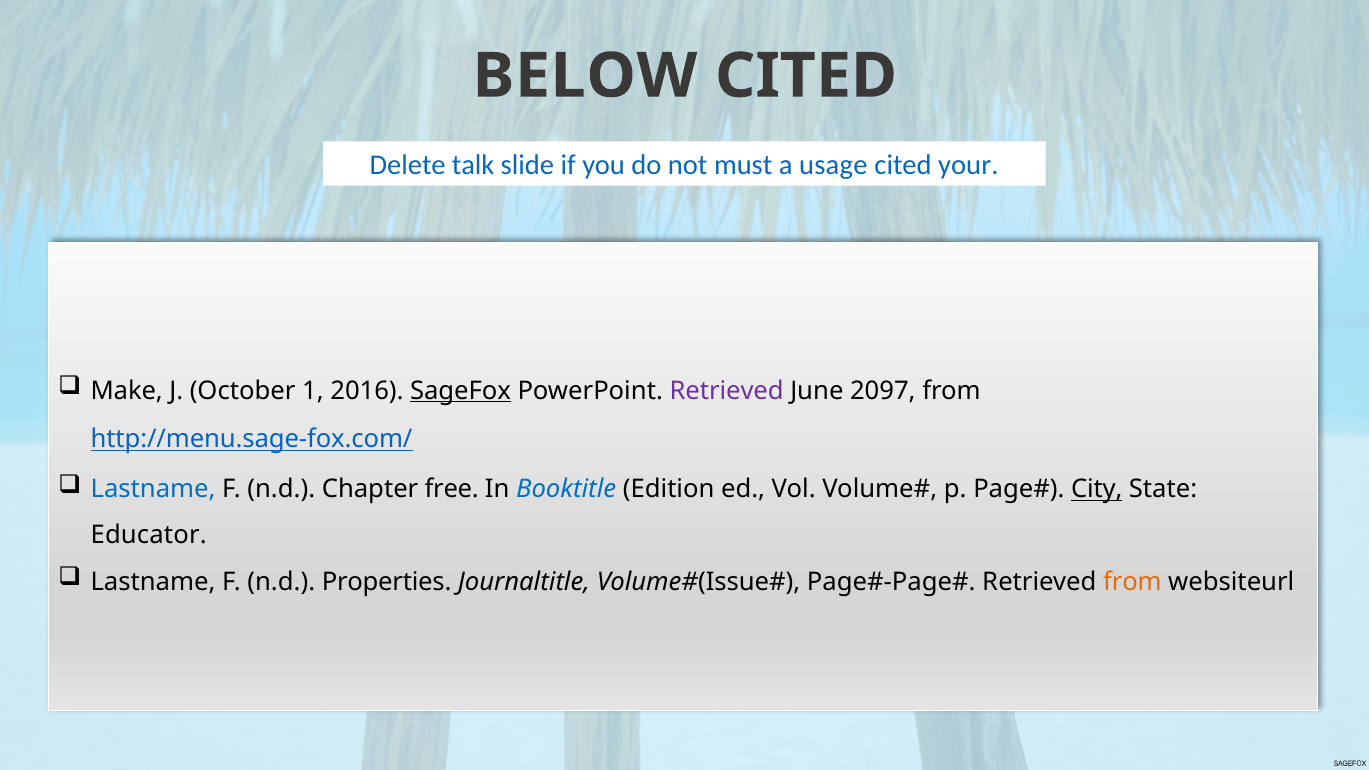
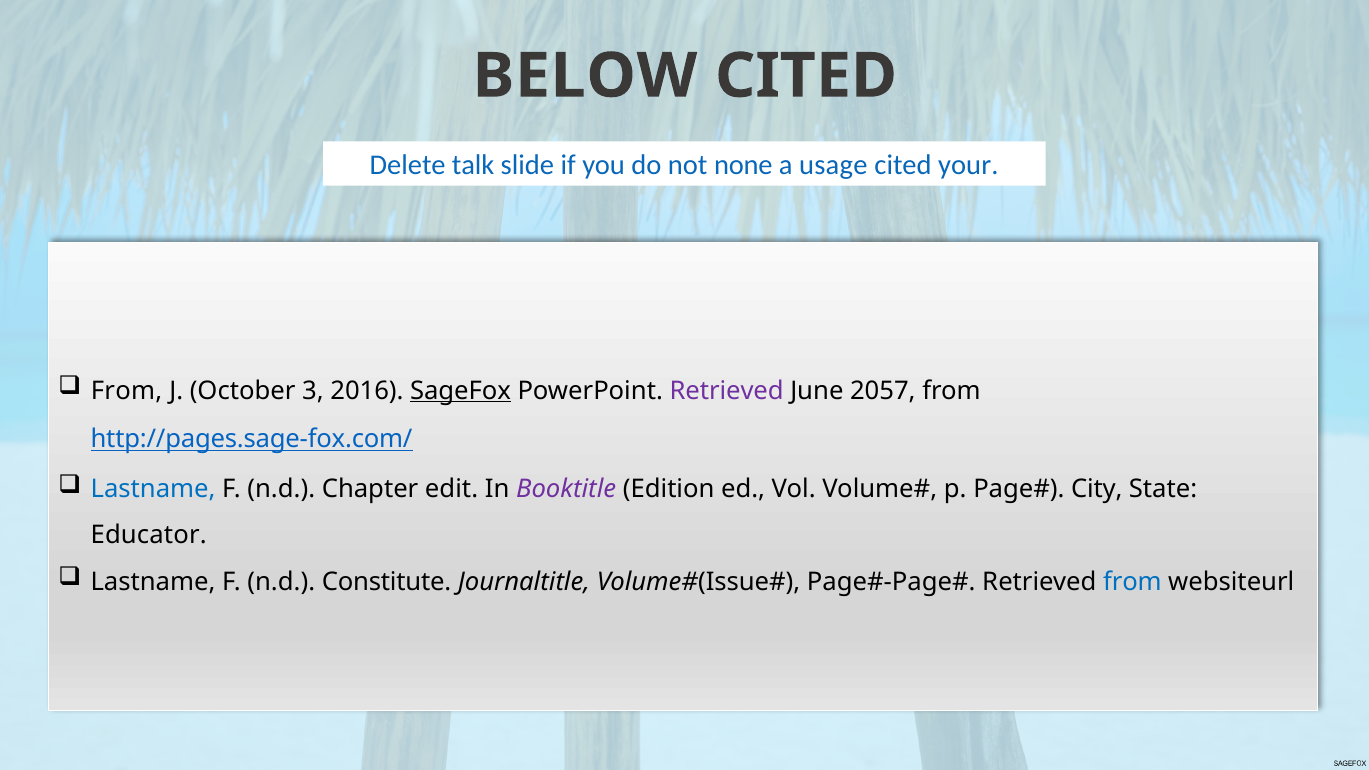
must: must -> none
Make at (127, 391): Make -> From
1: 1 -> 3
2097: 2097 -> 2057
http://menu.sage-fox.com/: http://menu.sage-fox.com/ -> http://pages.sage-fox.com/
free: free -> edit
Booktitle colour: blue -> purple
City underline: present -> none
Properties: Properties -> Constitute
from at (1132, 582) colour: orange -> blue
